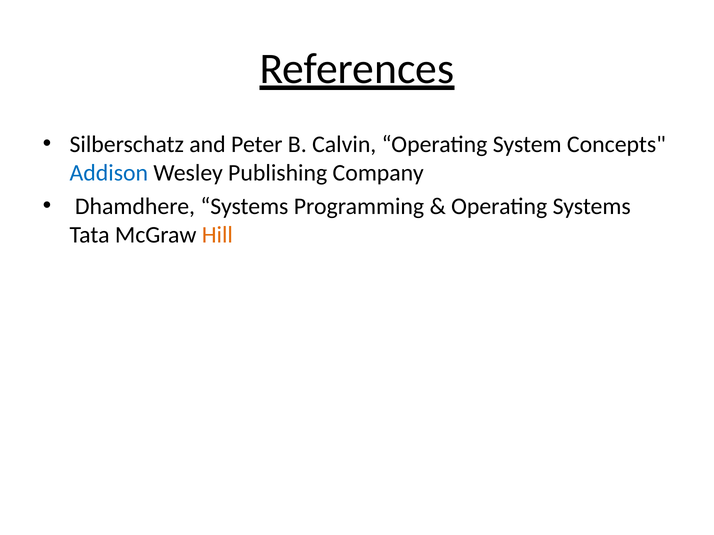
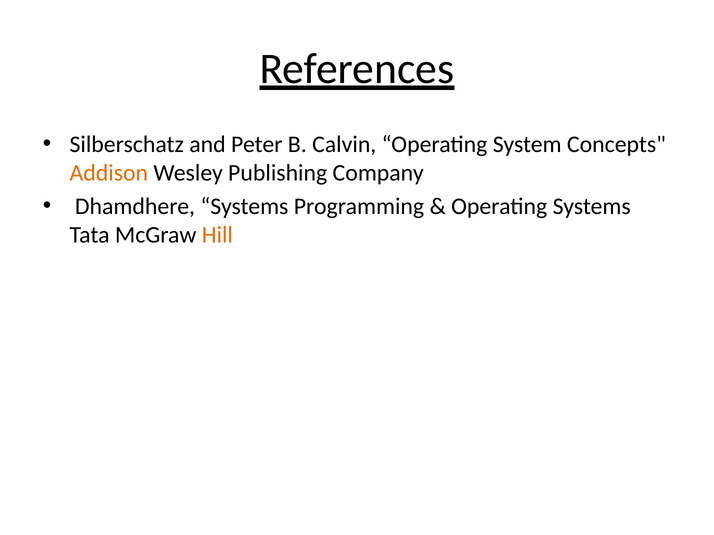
Addison colour: blue -> orange
